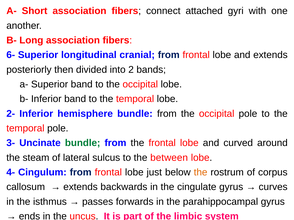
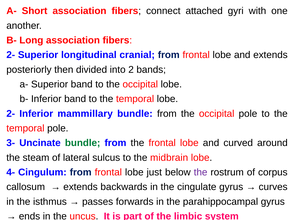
6- at (11, 55): 6- -> 2-
hemisphere: hemisphere -> mammillary
between: between -> midbrain
the at (201, 173) colour: orange -> purple
